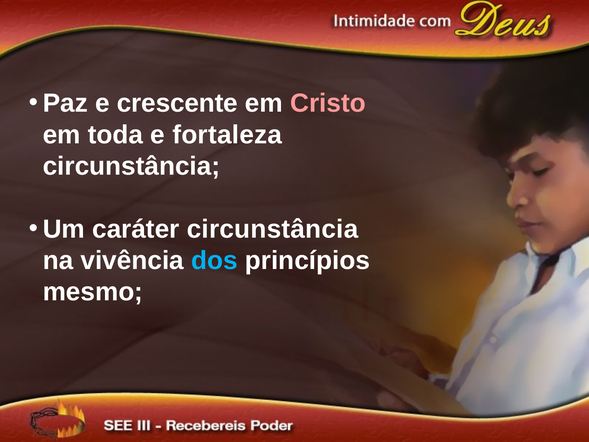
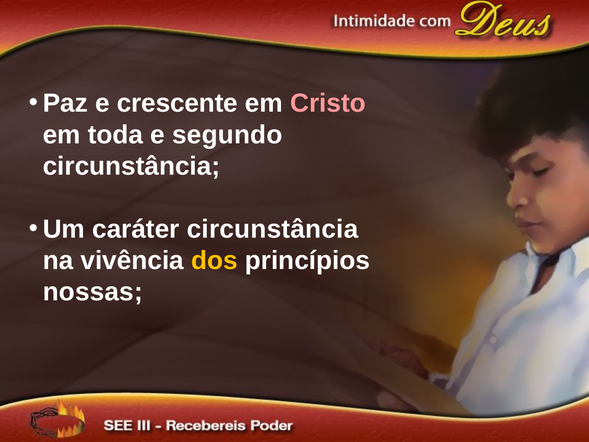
fortaleza: fortaleza -> segundo
dos colour: light blue -> yellow
mesmo: mesmo -> nossas
